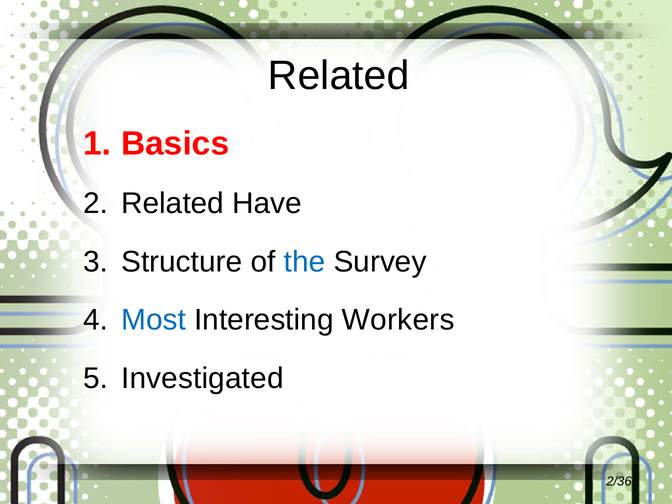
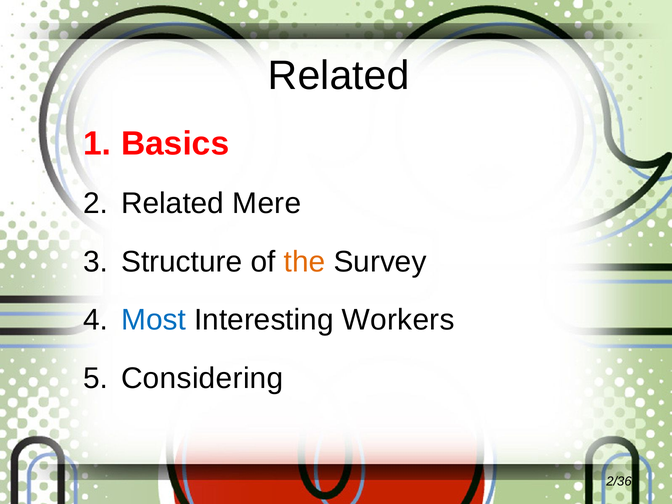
Have: Have -> Mere
the colour: blue -> orange
Investigated: Investigated -> Considering
